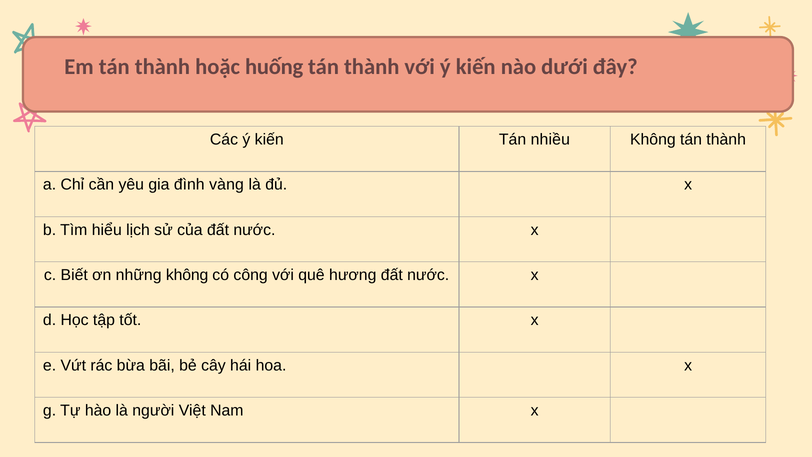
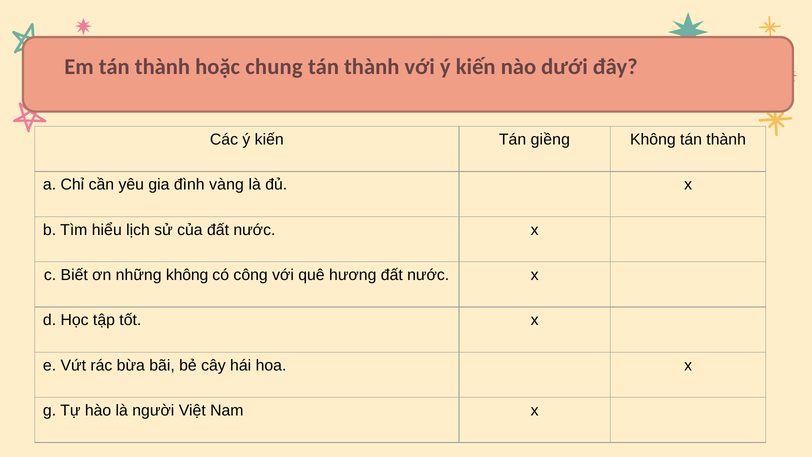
huống: huống -> chung
nhiều: nhiều -> giềng
